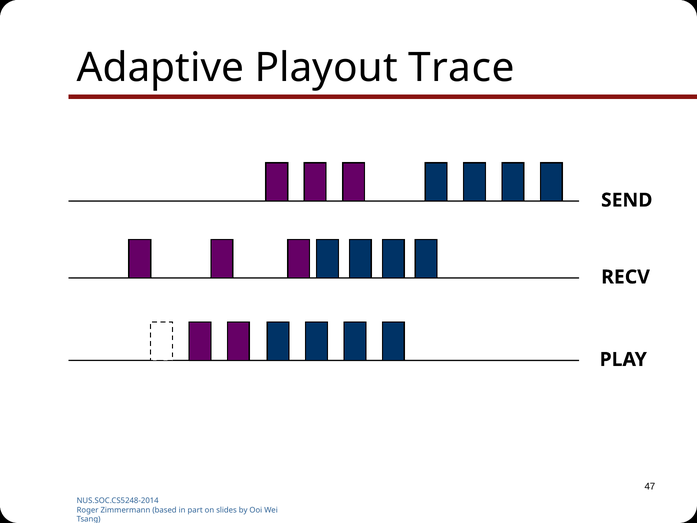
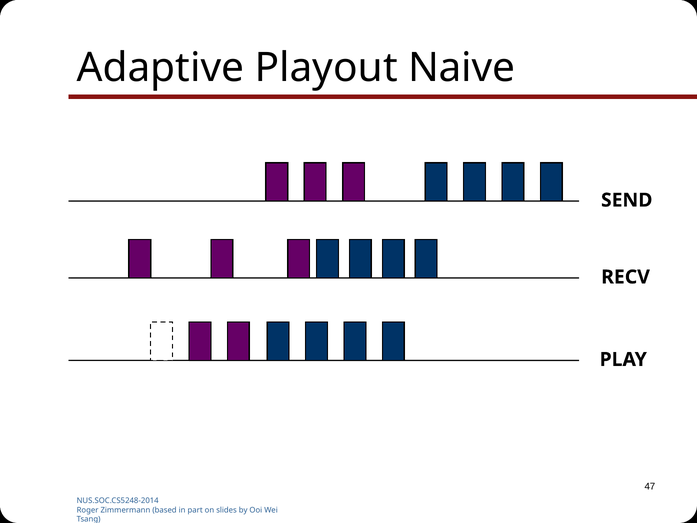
Trace: Trace -> Naive
